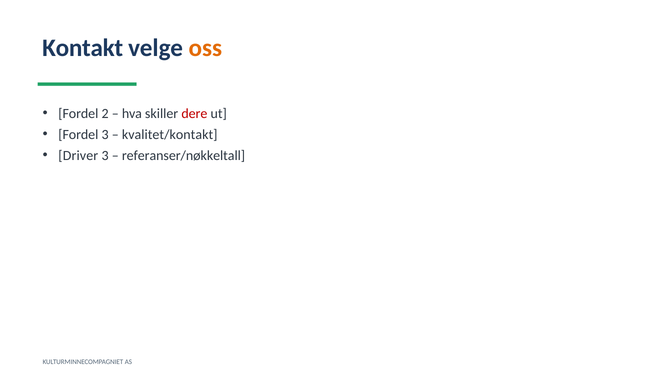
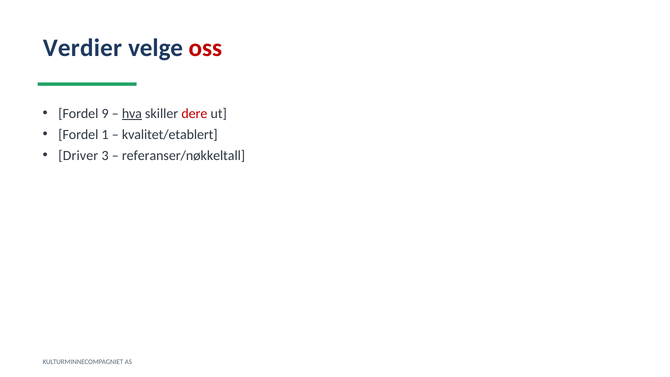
Kontakt: Kontakt -> Verdier
oss colour: orange -> red
2: 2 -> 9
hva underline: none -> present
Fordel 3: 3 -> 1
kvalitet/kontakt: kvalitet/kontakt -> kvalitet/etablert
